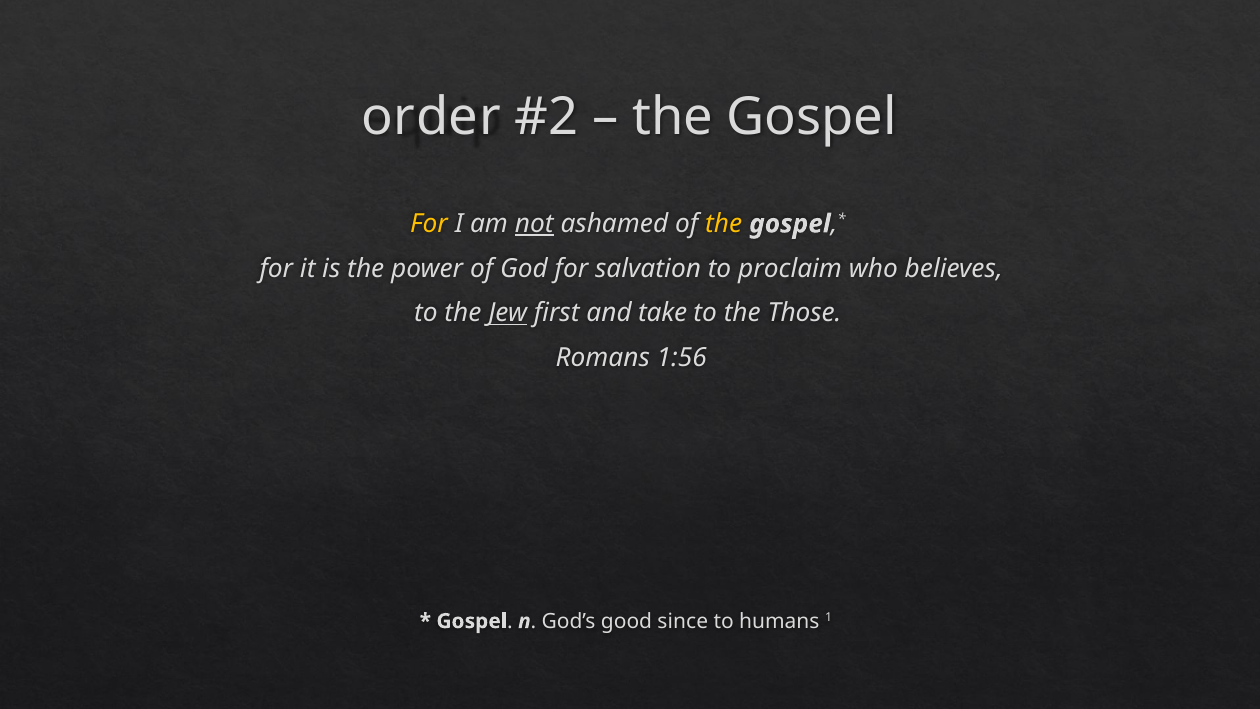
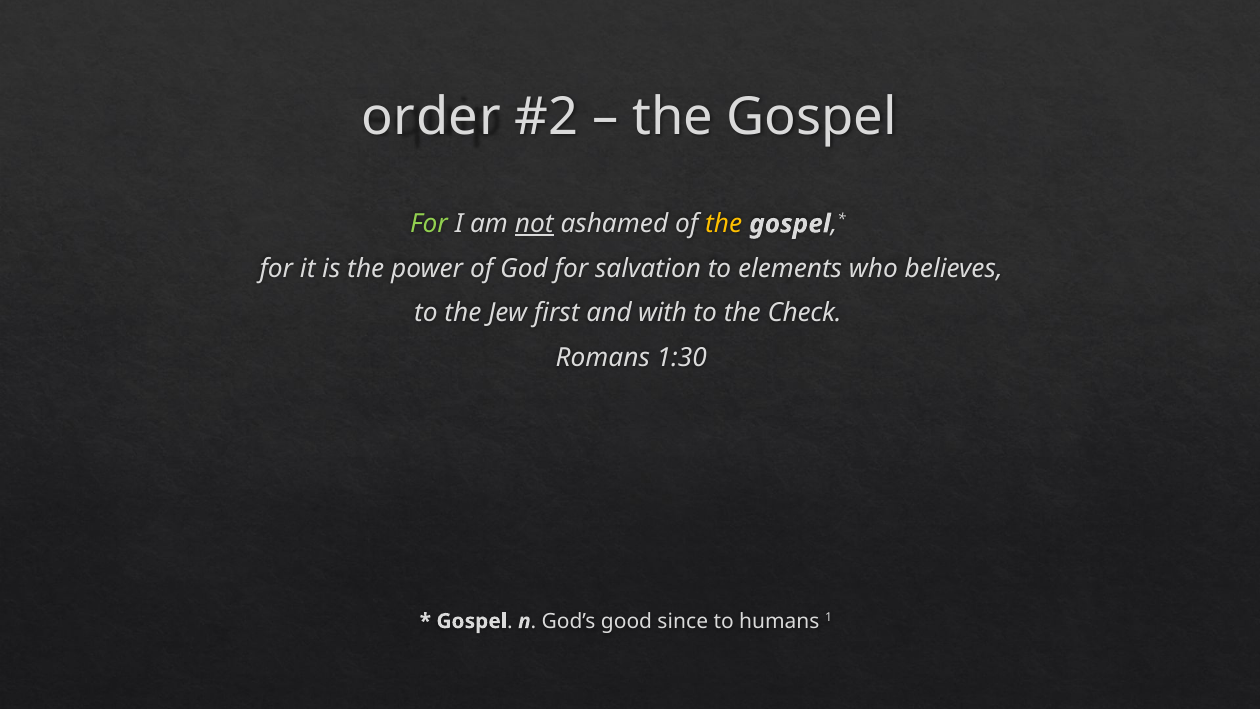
For at (429, 224) colour: yellow -> light green
proclaim: proclaim -> elements
Jew underline: present -> none
take: take -> with
Those: Those -> Check
1:56: 1:56 -> 1:30
